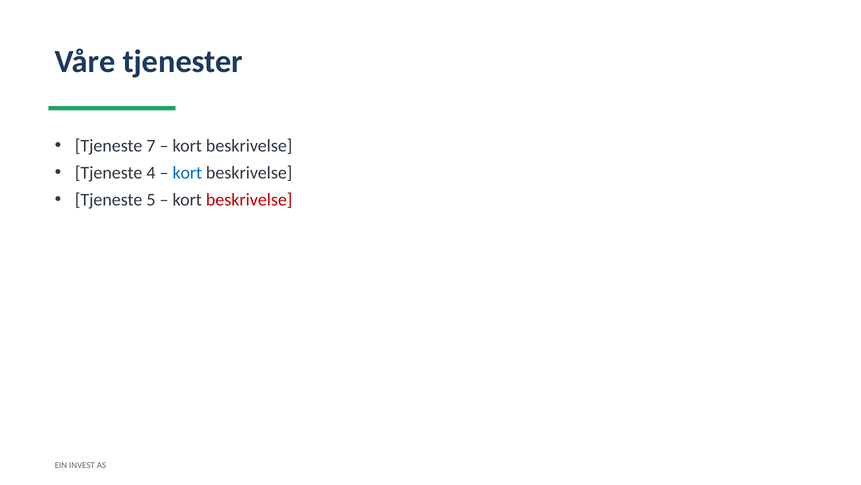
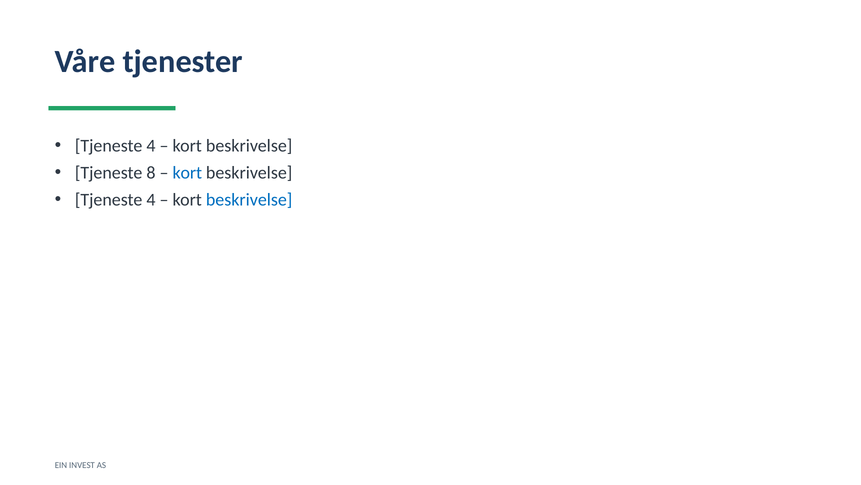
7 at (151, 146): 7 -> 4
4: 4 -> 8
5 at (151, 200): 5 -> 4
beskrivelse at (249, 200) colour: red -> blue
